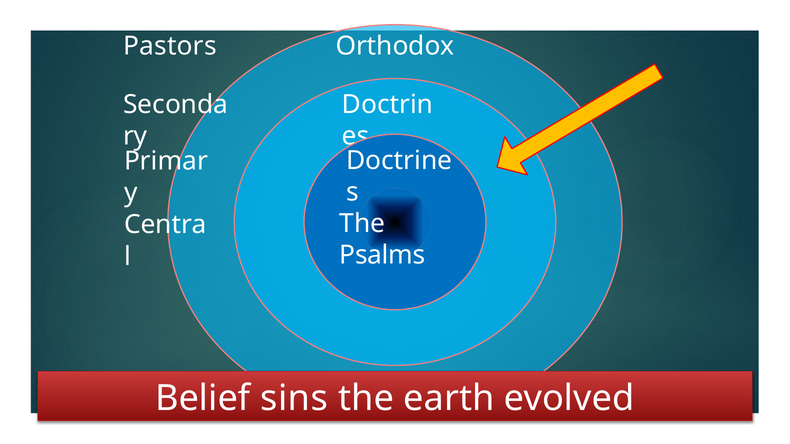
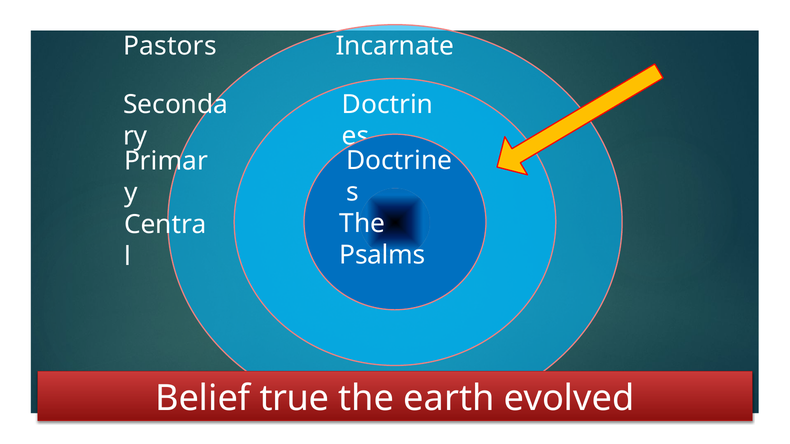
Orthodox: Orthodox -> Incarnate
sins: sins -> true
